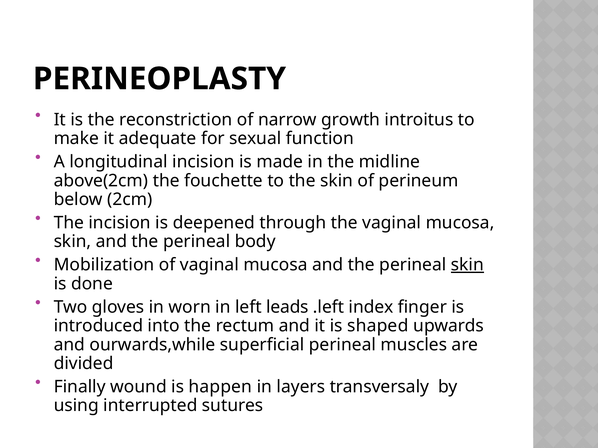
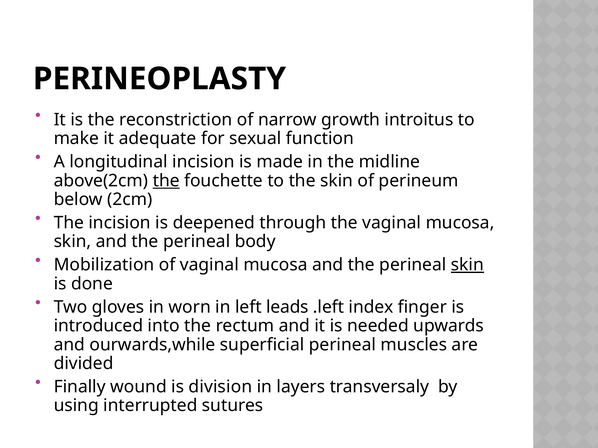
the at (166, 181) underline: none -> present
shaped: shaped -> needed
happen: happen -> division
